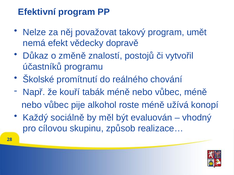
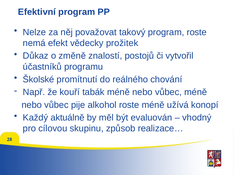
program umět: umět -> roste
dopravě: dopravě -> prožitek
sociálně: sociálně -> aktuálně
